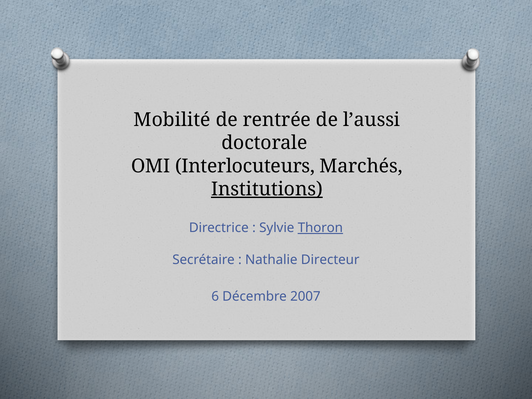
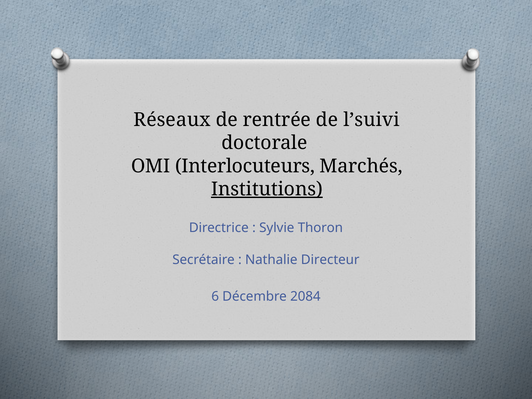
Mobilité: Mobilité -> Réseaux
l’aussi: l’aussi -> l’suivi
Thoron underline: present -> none
2007: 2007 -> 2084
